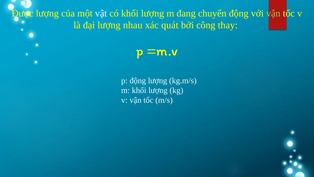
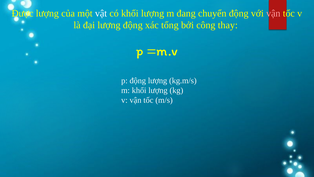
vận at (273, 13) colour: light green -> pink
lượng nhau: nhau -> động
quát: quát -> tổng
